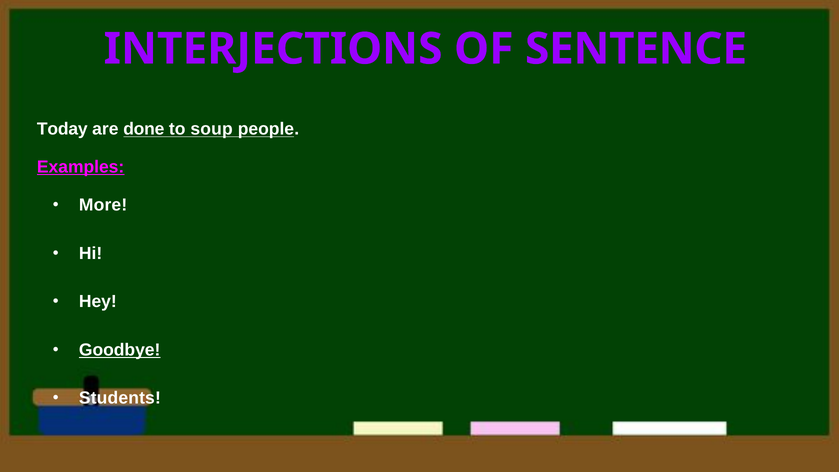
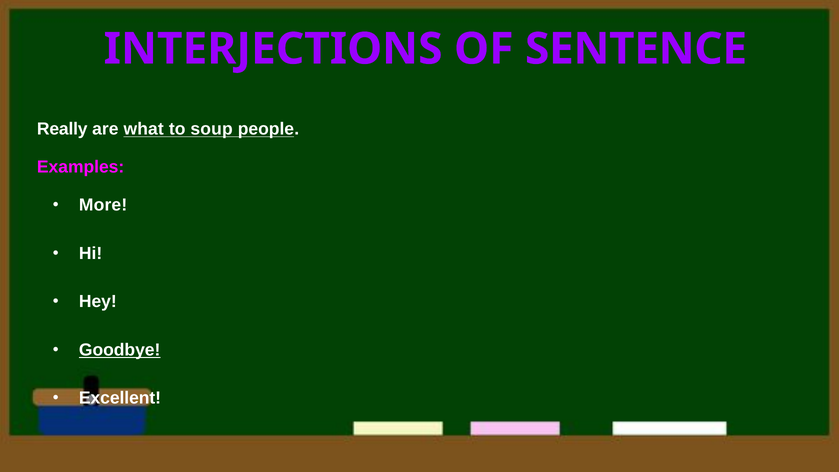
Today: Today -> Really
done: done -> what
Examples underline: present -> none
Students: Students -> Excellent
